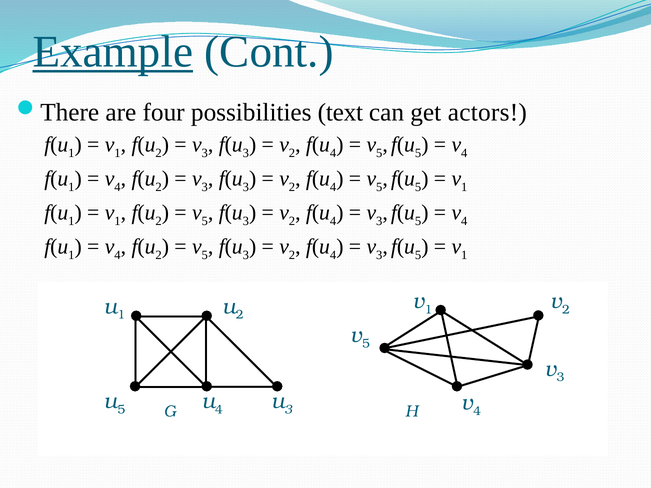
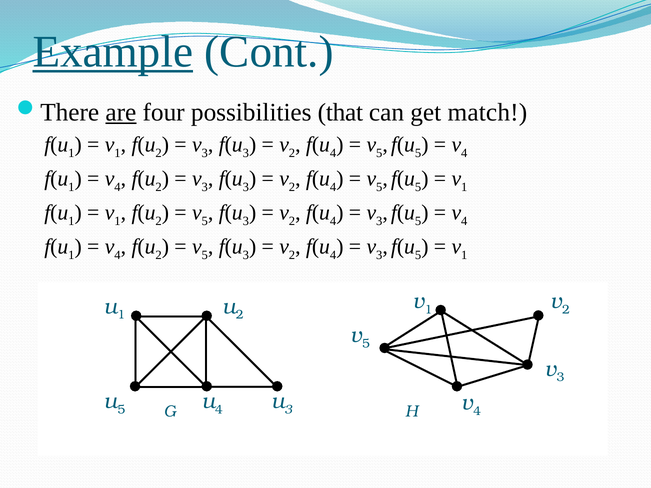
are underline: none -> present
text: text -> that
actors: actors -> match
